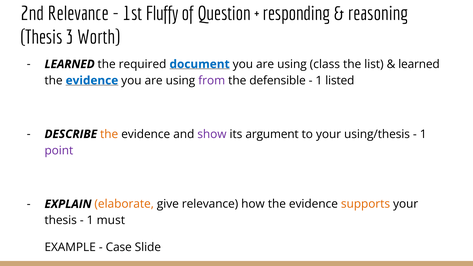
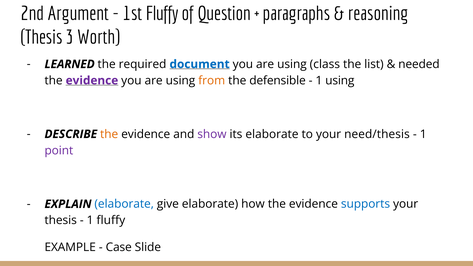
2nd Relevance: Relevance -> Argument
responding: responding -> paragraphs
learned at (419, 64): learned -> needed
evidence at (92, 81) colour: blue -> purple
from colour: purple -> orange
1 listed: listed -> using
its argument: argument -> elaborate
using/thesis: using/thesis -> need/thesis
elaborate at (124, 204) colour: orange -> blue
give relevance: relevance -> elaborate
supports colour: orange -> blue
1 must: must -> fluffy
